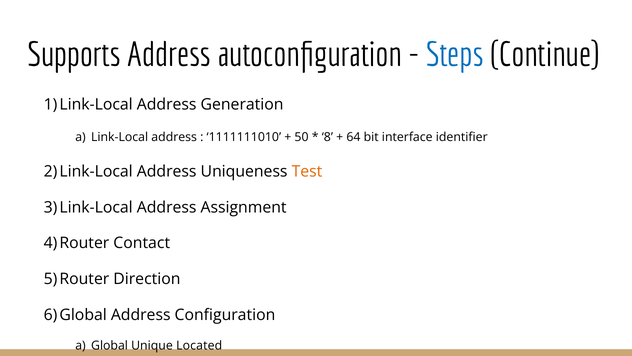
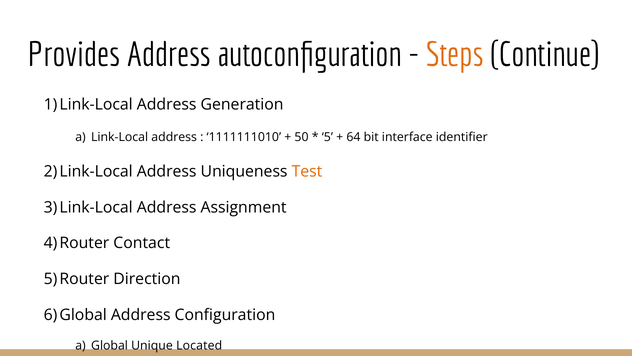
Supports: Supports -> Provides
Steps colour: blue -> orange
8: 8 -> 5
